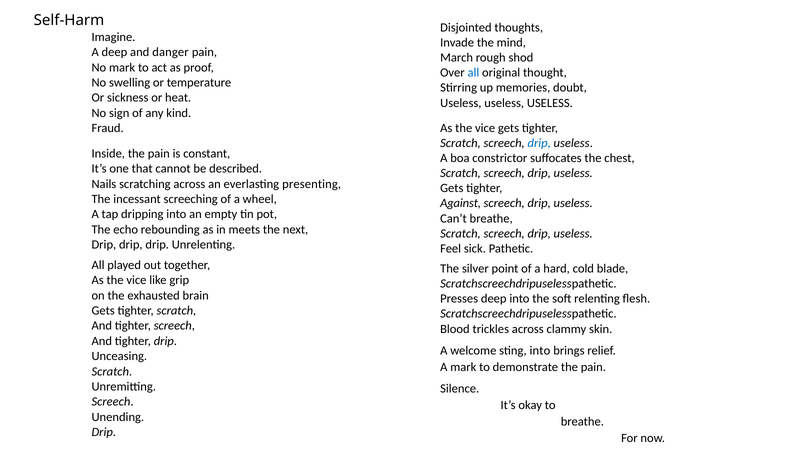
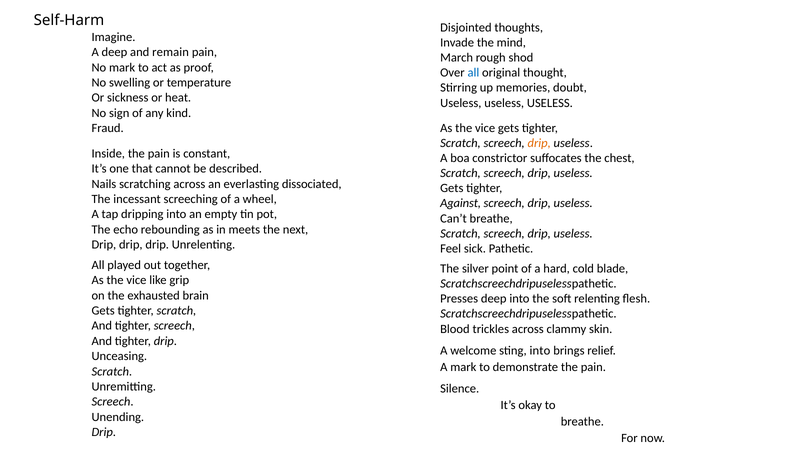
danger: danger -> remain
drip at (539, 143) colour: blue -> orange
presenting: presenting -> dissociated
